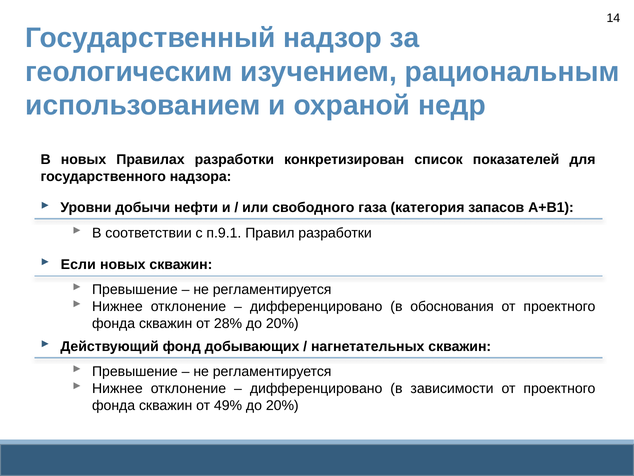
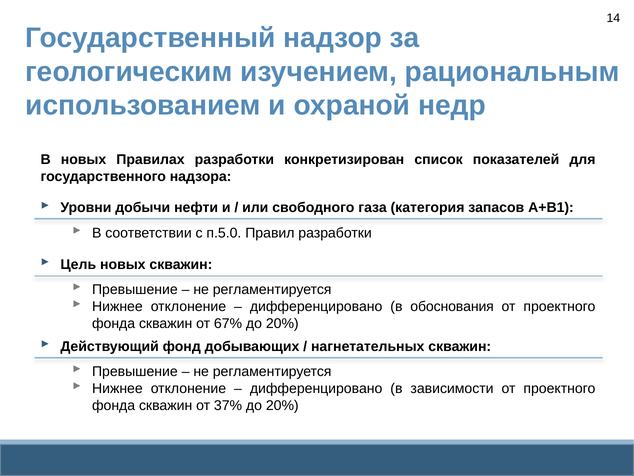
п.9.1: п.9.1 -> п.5.0
Если: Если -> Цель
28%: 28% -> 67%
49%: 49% -> 37%
